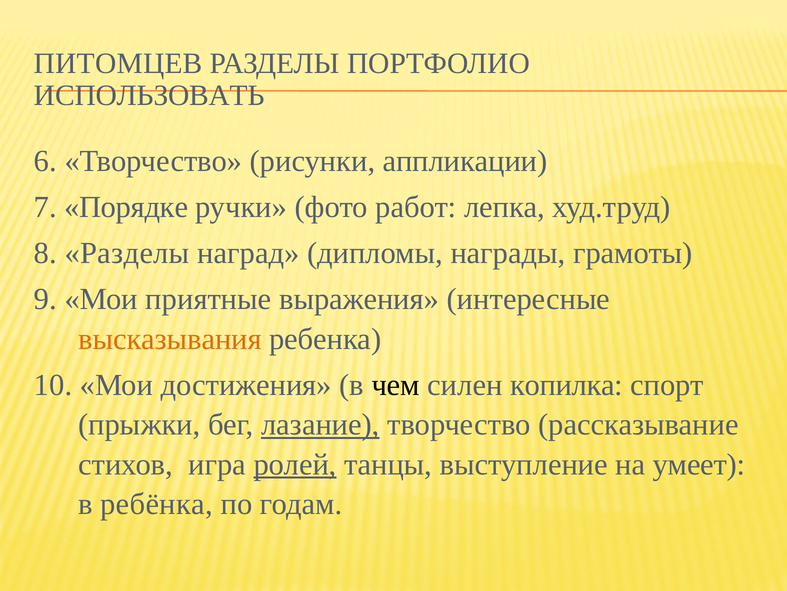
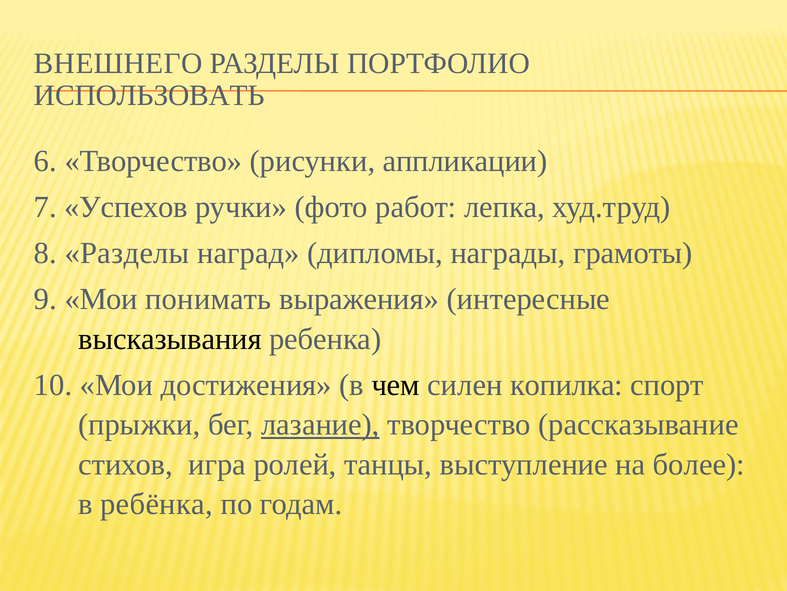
ПИТОМЦЕВ: ПИТОМЦЕВ -> ВНЕШНЕГО
Порядке: Порядке -> Успехов
приятные: приятные -> понимать
высказывания colour: orange -> black
ролей underline: present -> none
умеет: умеет -> более
